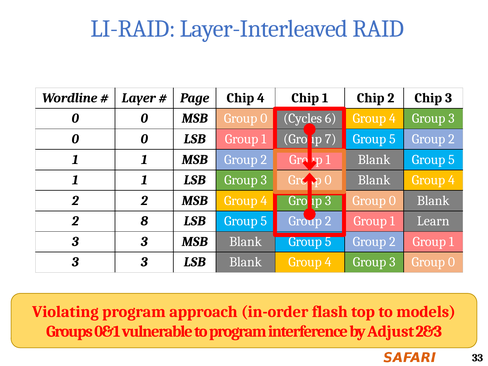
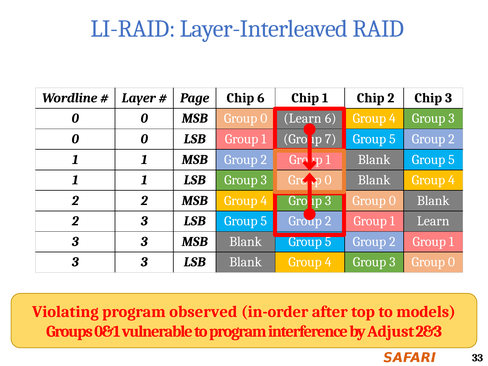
Chip 4: 4 -> 6
0 Cycles: Cycles -> Learn
2 8: 8 -> 3
approach: approach -> observed
flash: flash -> after
